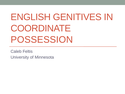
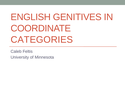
POSSESSION: POSSESSION -> CATEGORIES
